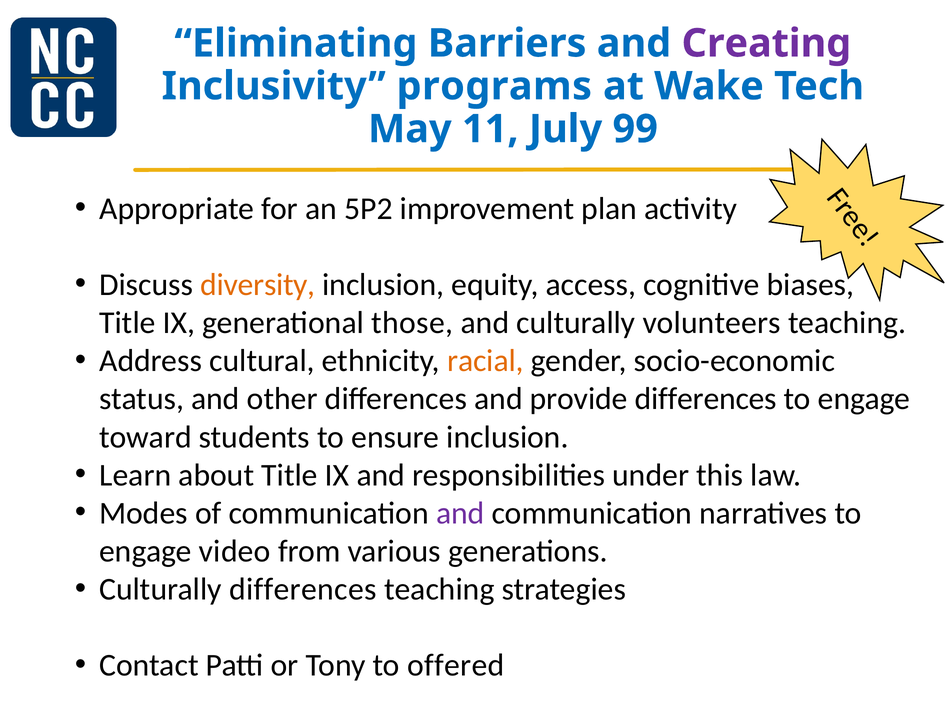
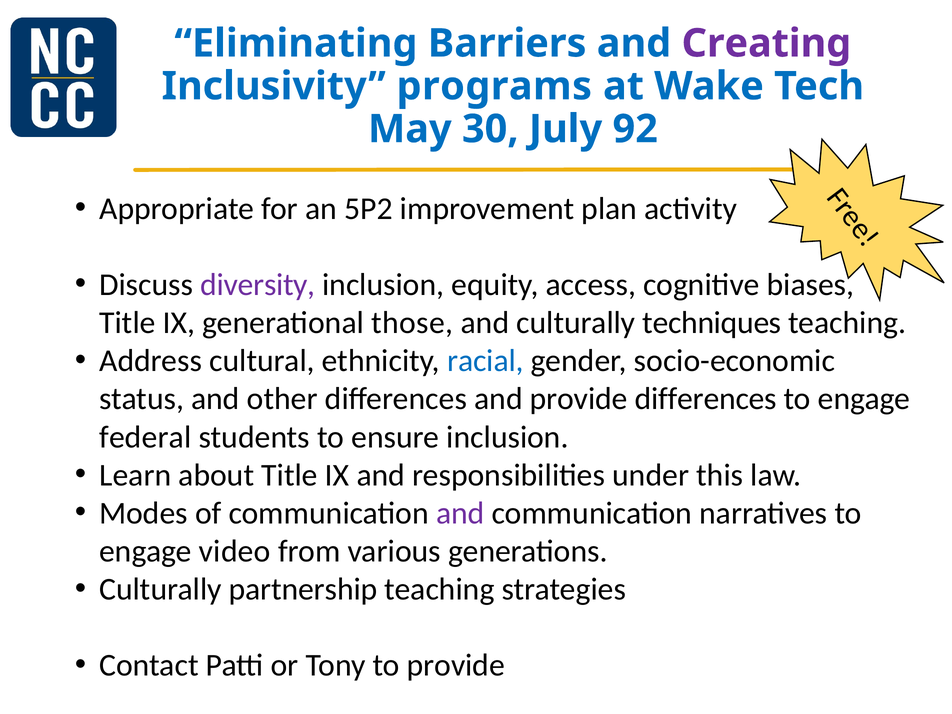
11: 11 -> 30
99: 99 -> 92
diversity colour: orange -> purple
volunteers: volunteers -> techniques
racial colour: orange -> blue
toward: toward -> federal
Culturally differences: differences -> partnership
to offered: offered -> provide
